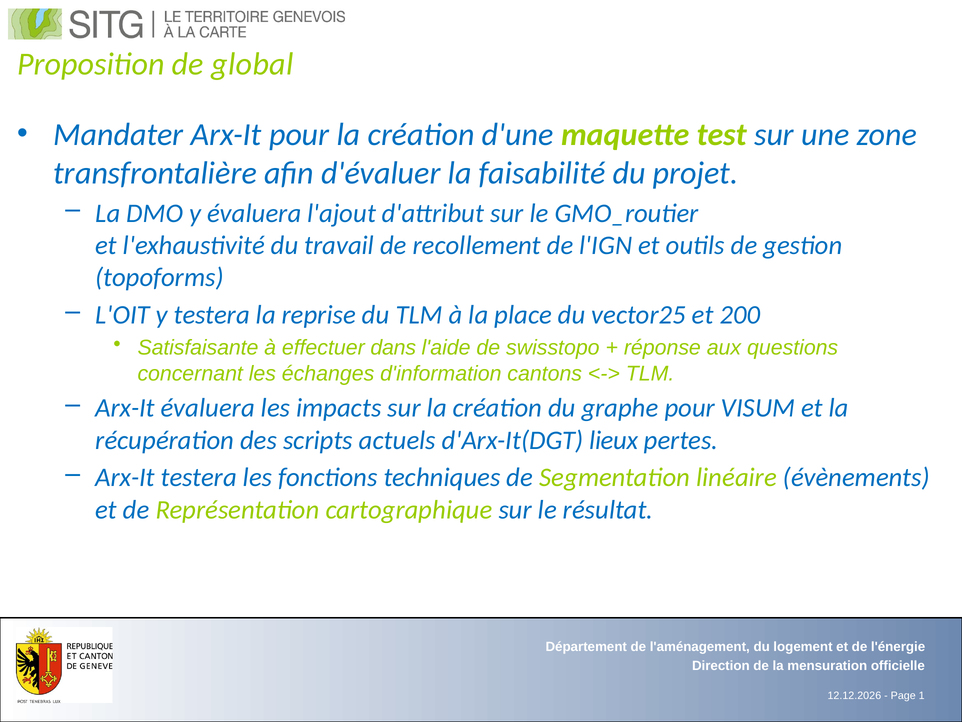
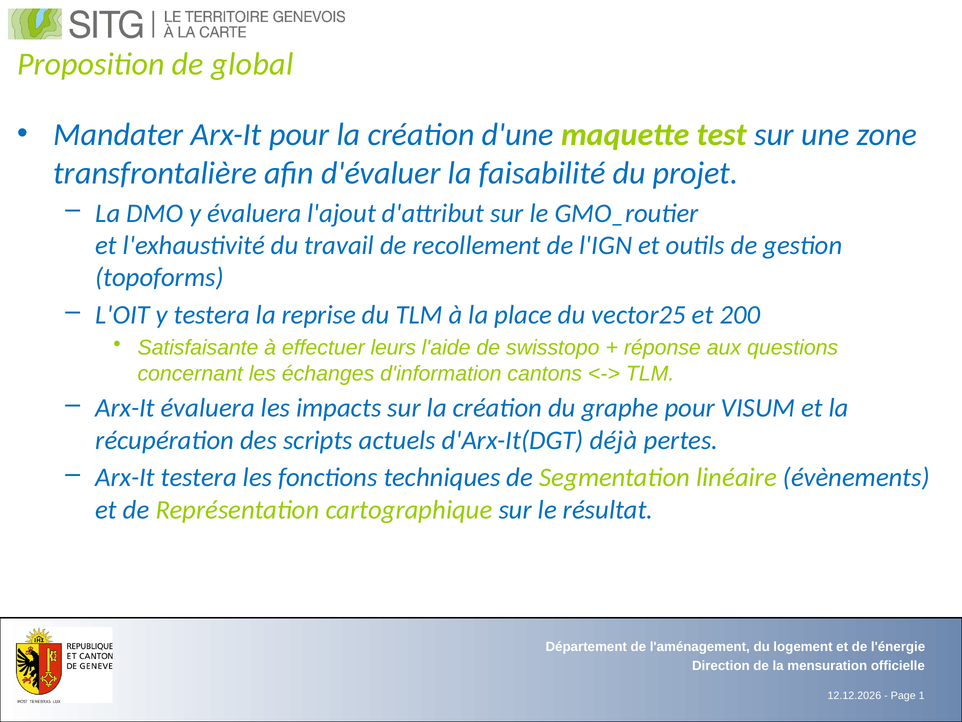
dans: dans -> leurs
lieux: lieux -> déjà
